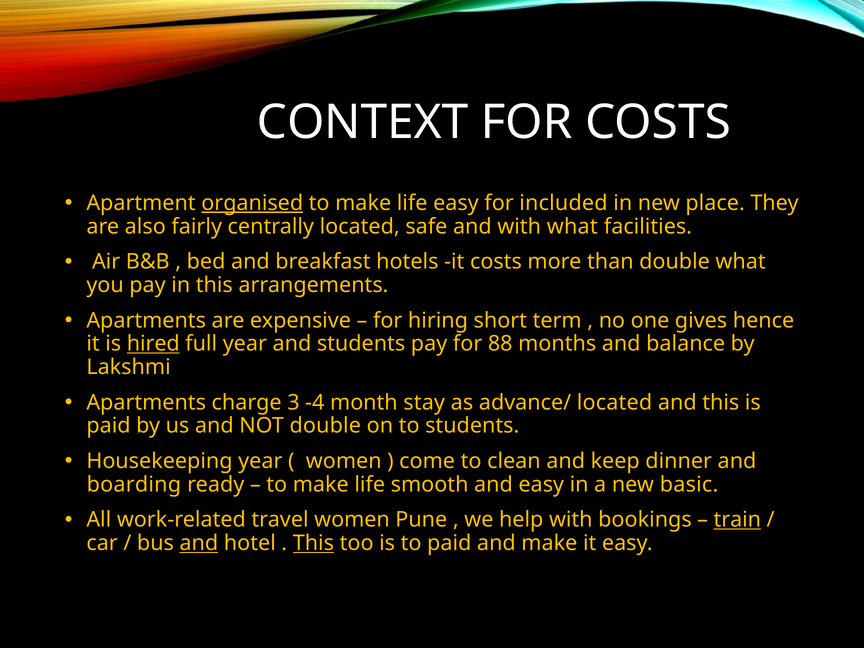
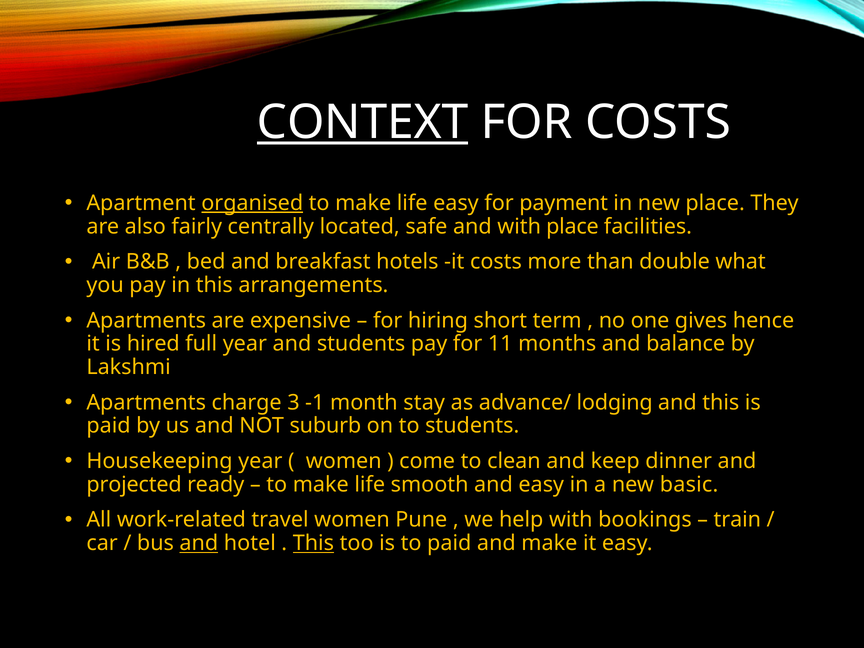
CONTEXT underline: none -> present
included: included -> payment
with what: what -> place
hired underline: present -> none
88: 88 -> 11
-4: -4 -> -1
advance/ located: located -> lodging
NOT double: double -> suburb
boarding: boarding -> projected
train underline: present -> none
